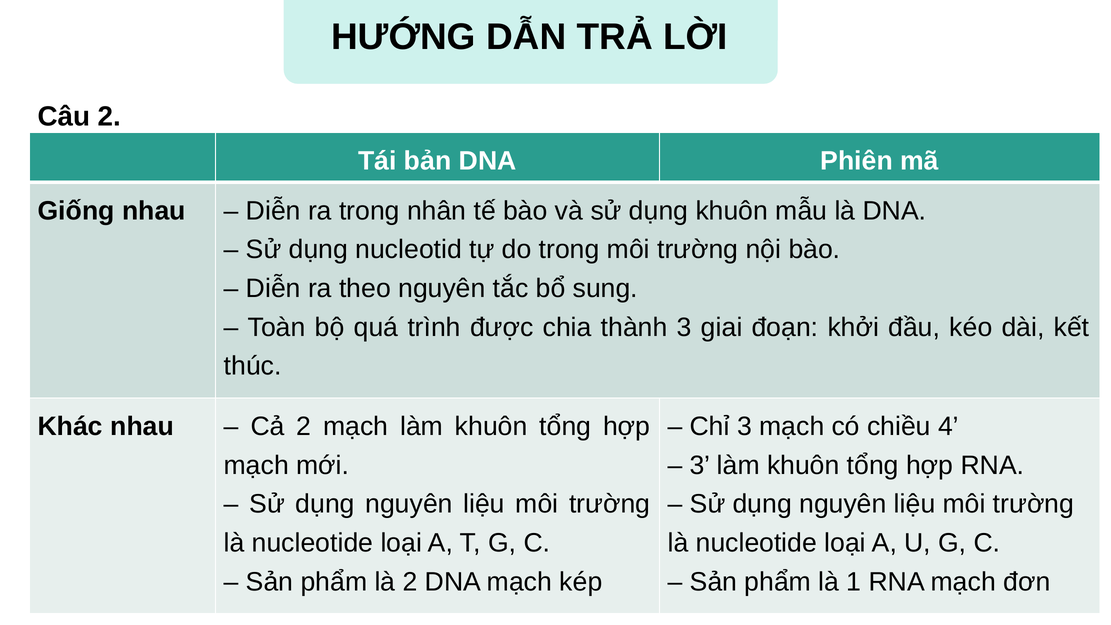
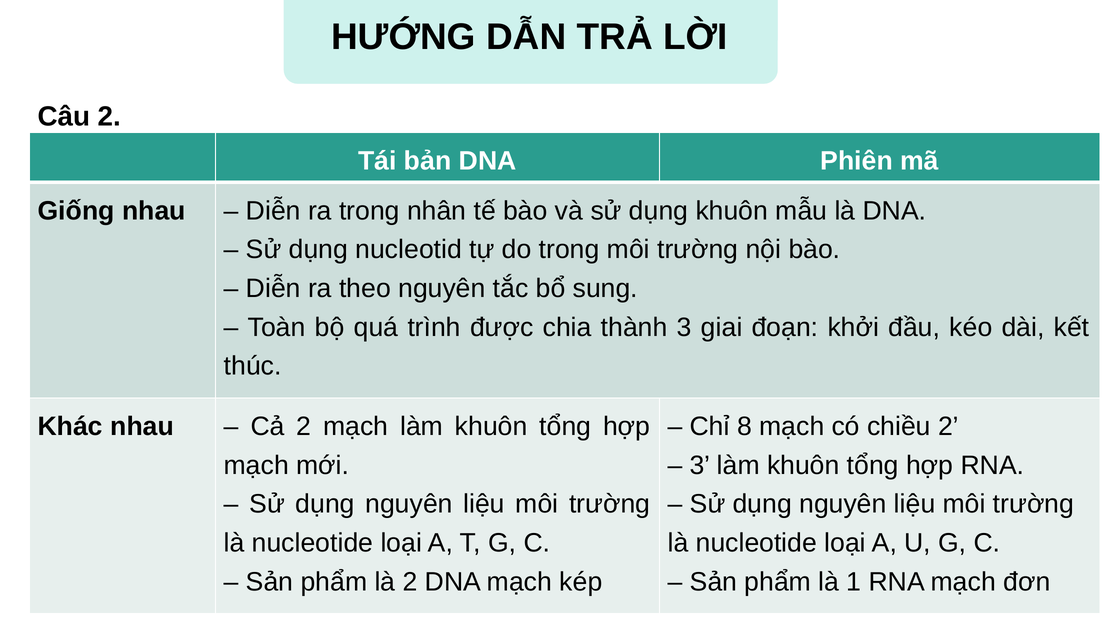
Chỉ 3: 3 -> 8
chiều 4: 4 -> 2
